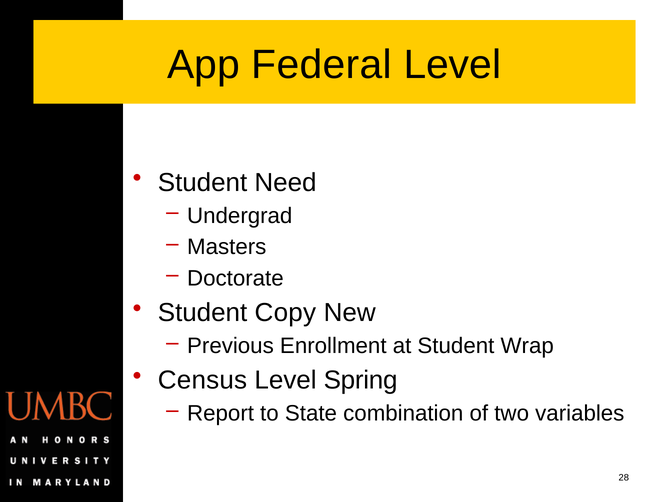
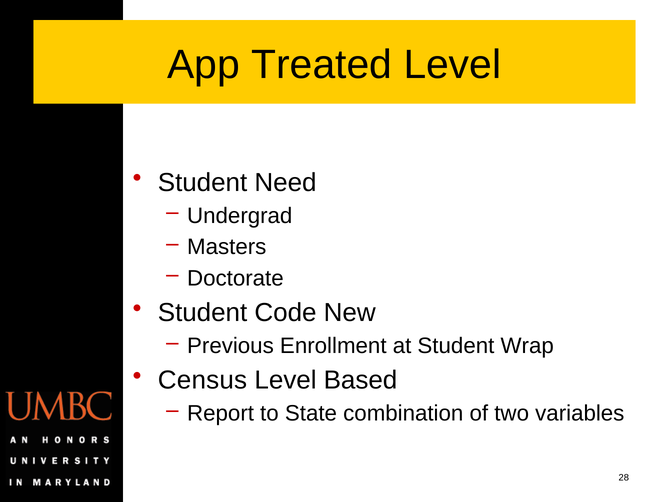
Federal: Federal -> Treated
Copy: Copy -> Code
Spring: Spring -> Based
